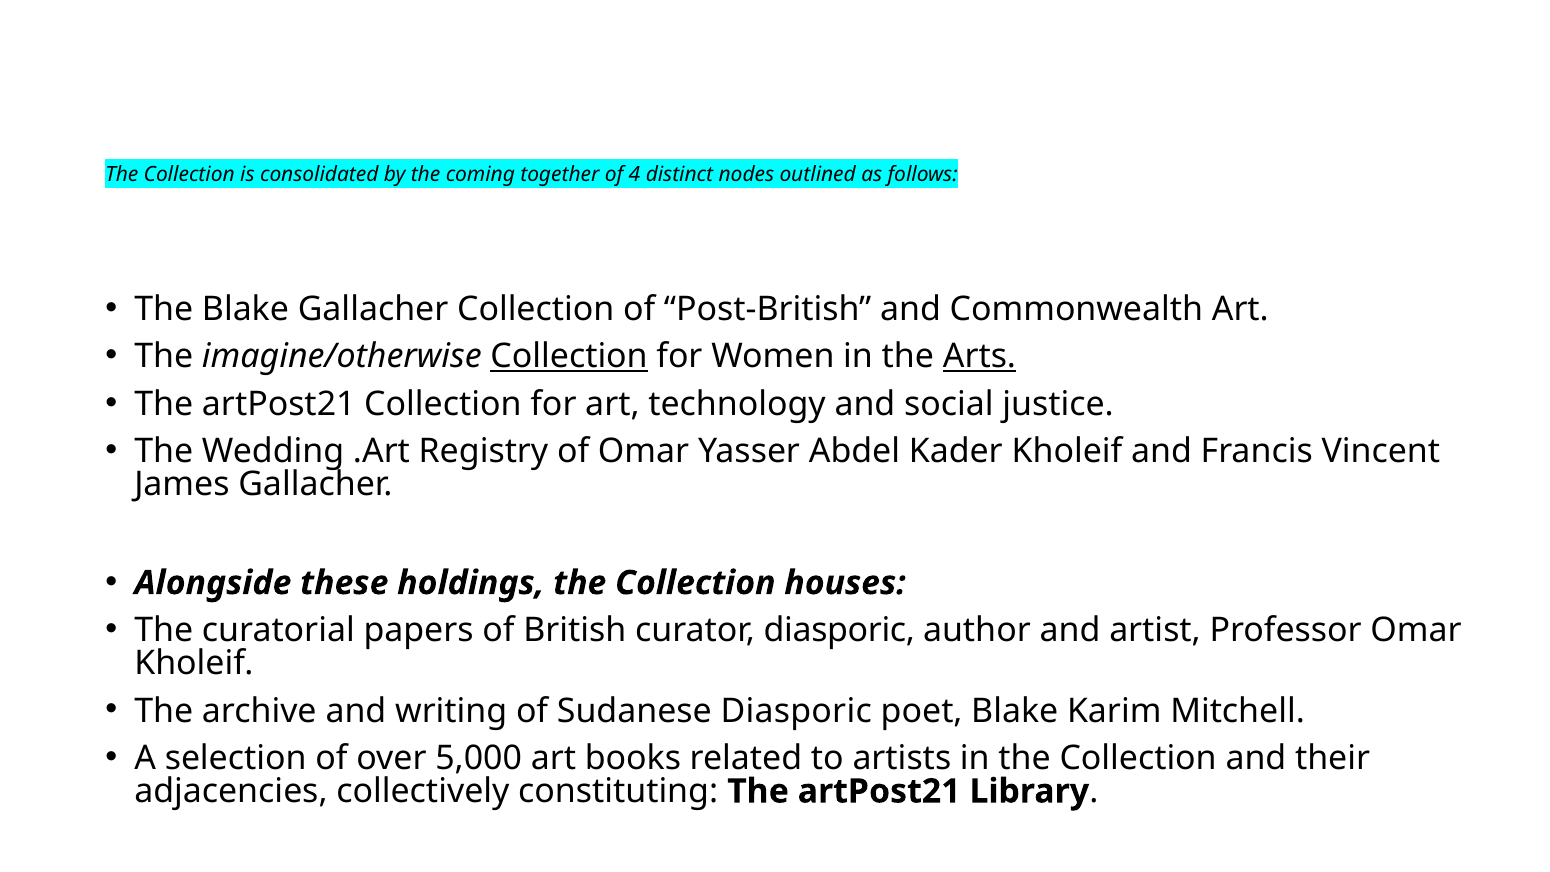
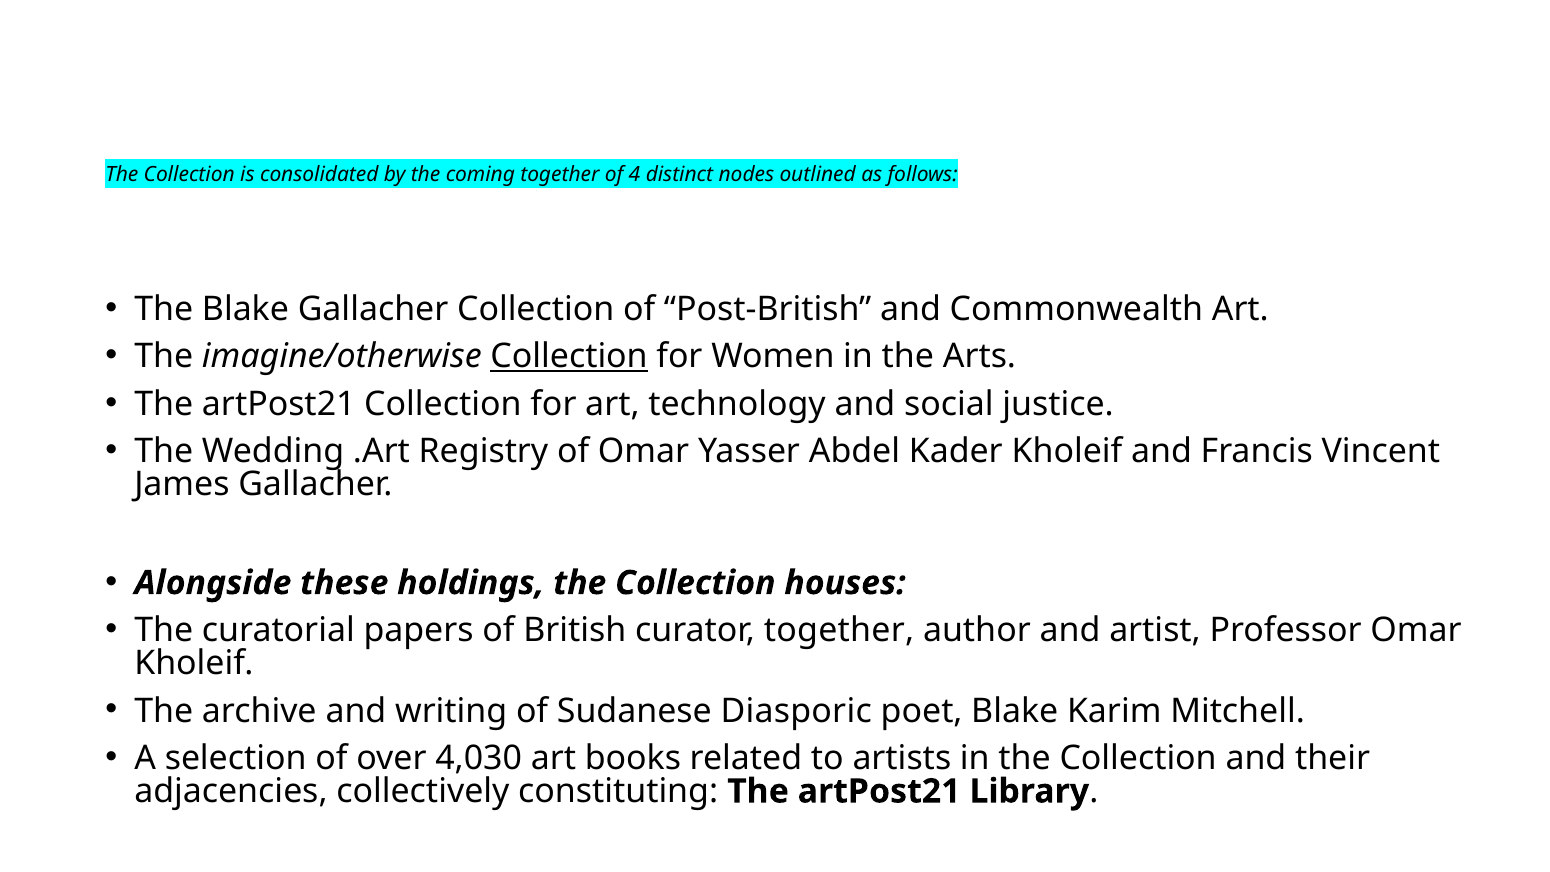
Arts underline: present -> none
curator diasporic: diasporic -> together
5,000: 5,000 -> 4,030
